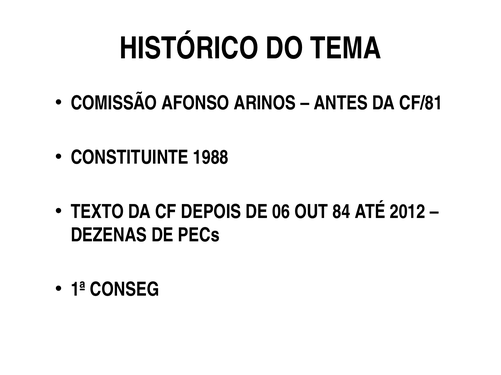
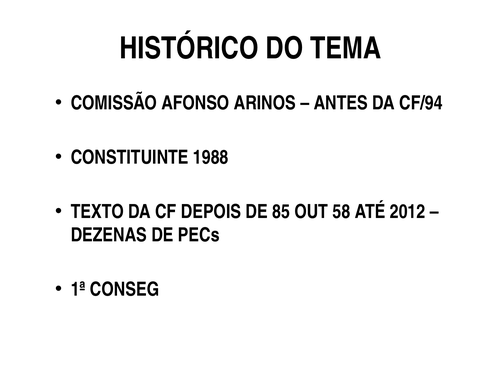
CF/81: CF/81 -> CF/94
06: 06 -> 85
84: 84 -> 58
